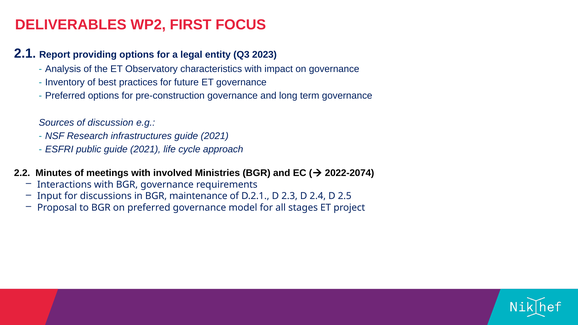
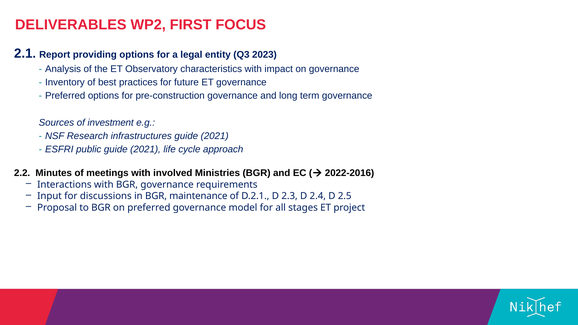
discussion: discussion -> investment
2022-2074: 2022-2074 -> 2022-2016
